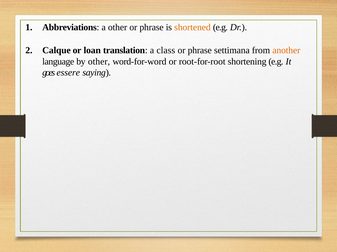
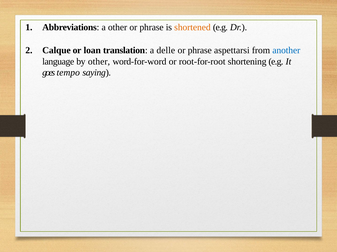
class: class -> delle
settimana: settimana -> aspettarsi
another colour: orange -> blue
essere: essere -> tempo
